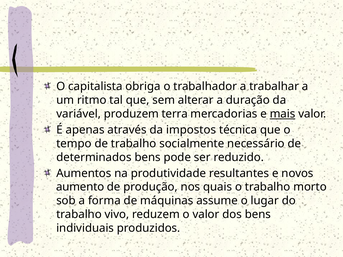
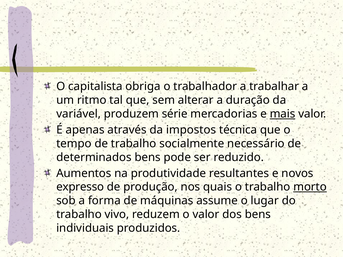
terra: terra -> série
aumento: aumento -> expresso
morto underline: none -> present
